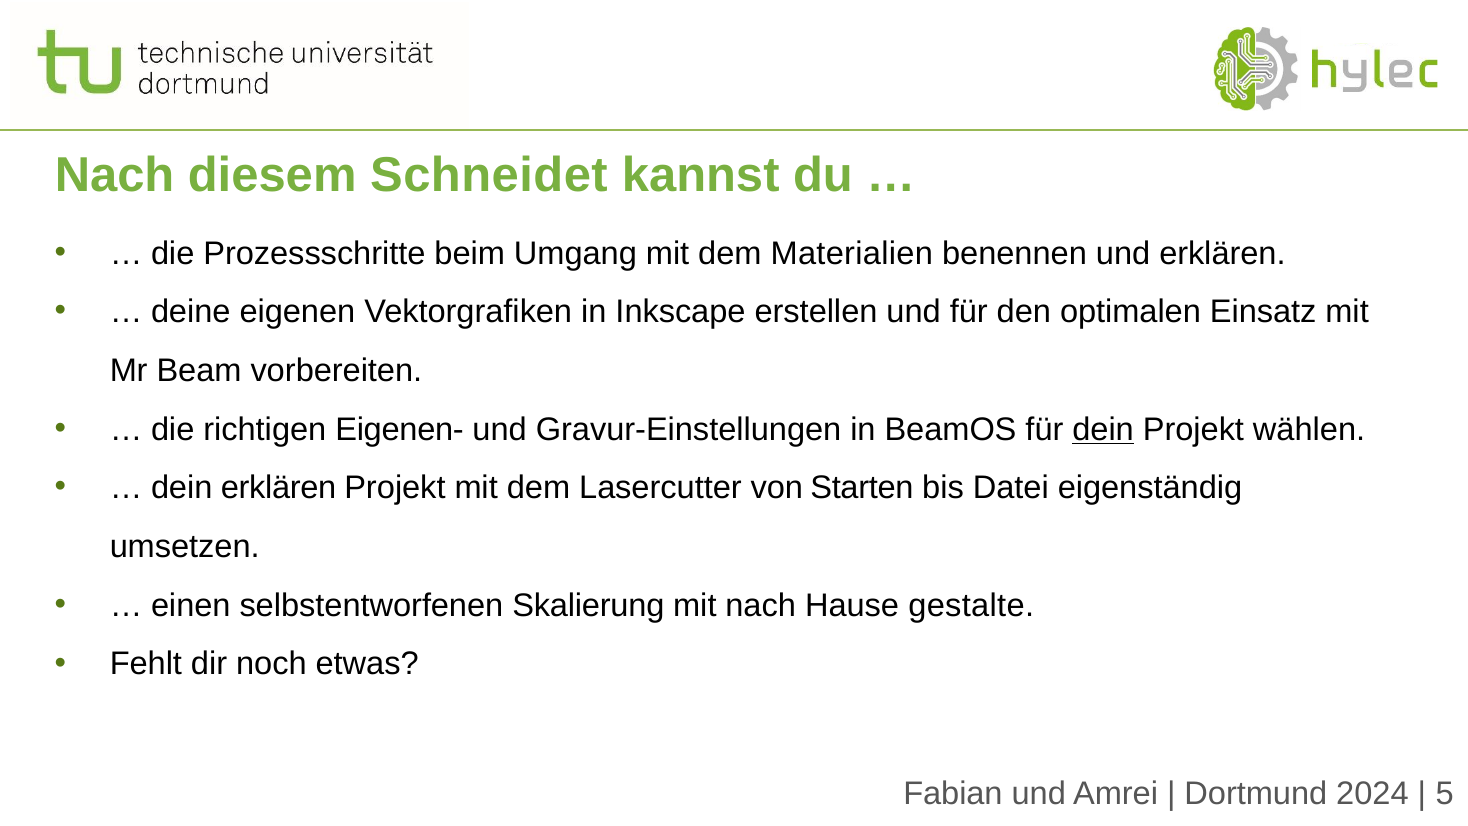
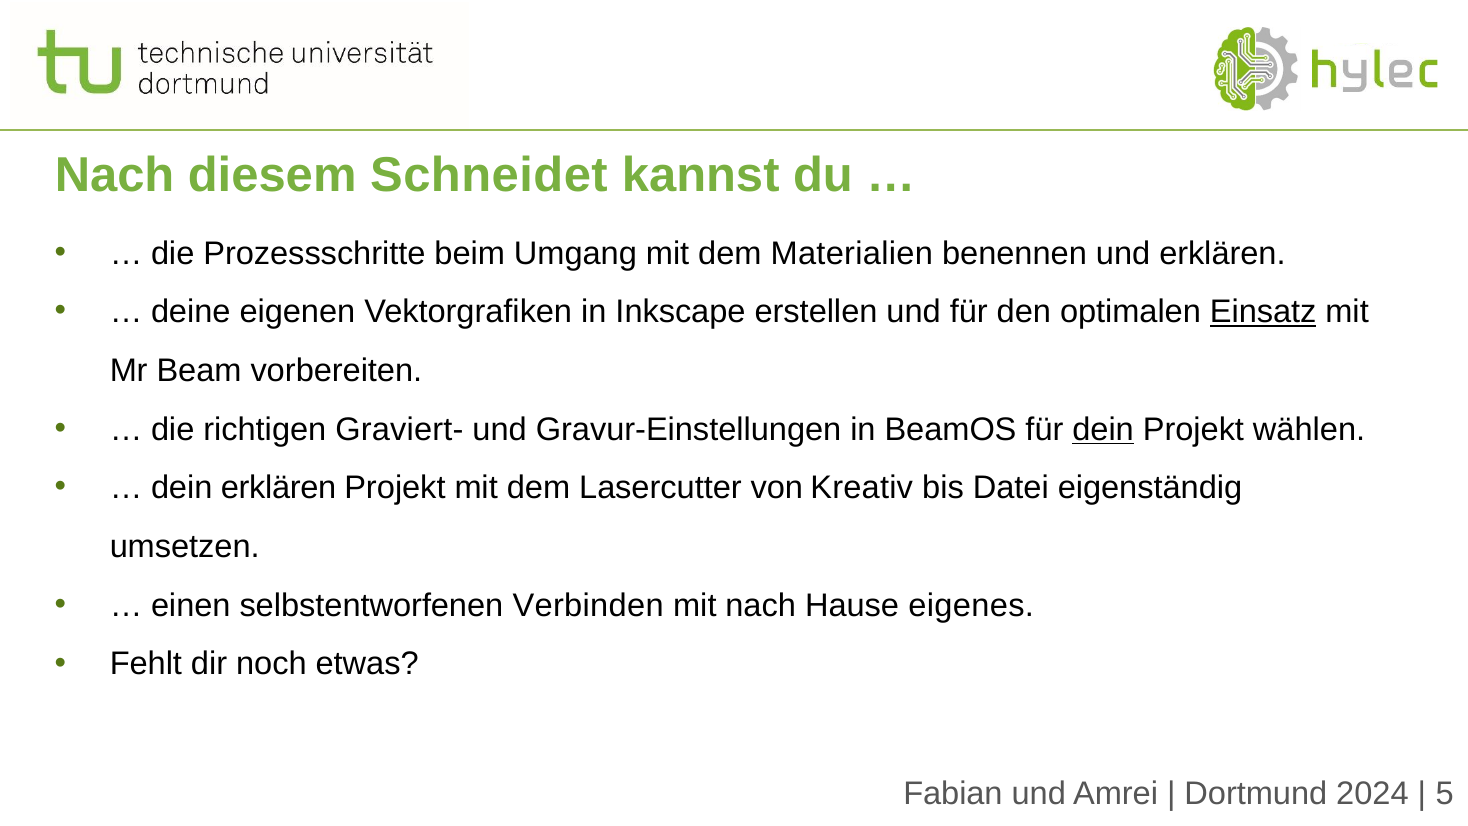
Einsatz underline: none -> present
Eigenen-: Eigenen- -> Graviert-
Starten: Starten -> Kreativ
Skalierung: Skalierung -> Verbinden
gestalte: gestalte -> eigenes
